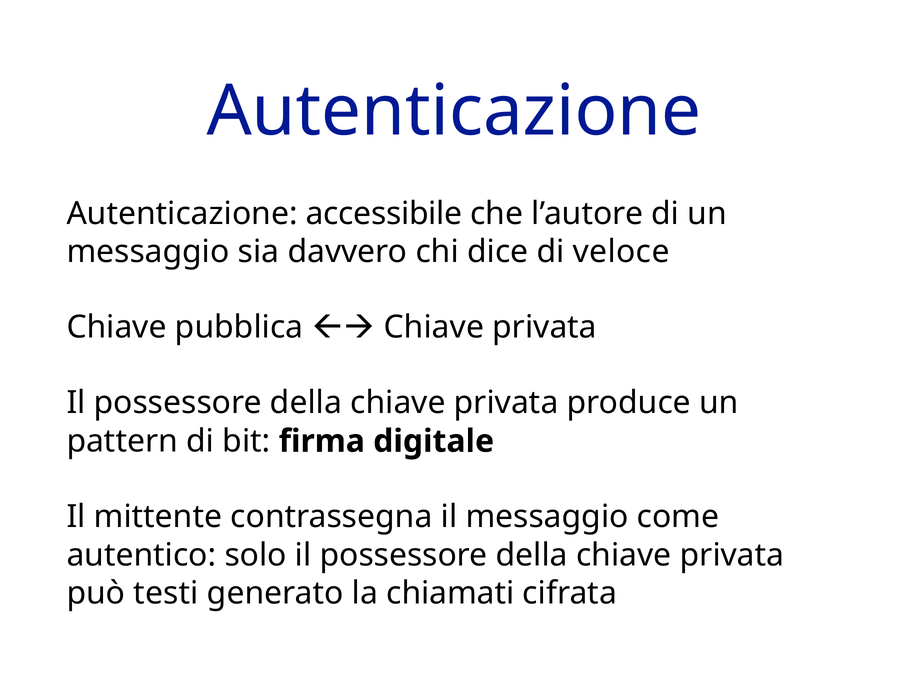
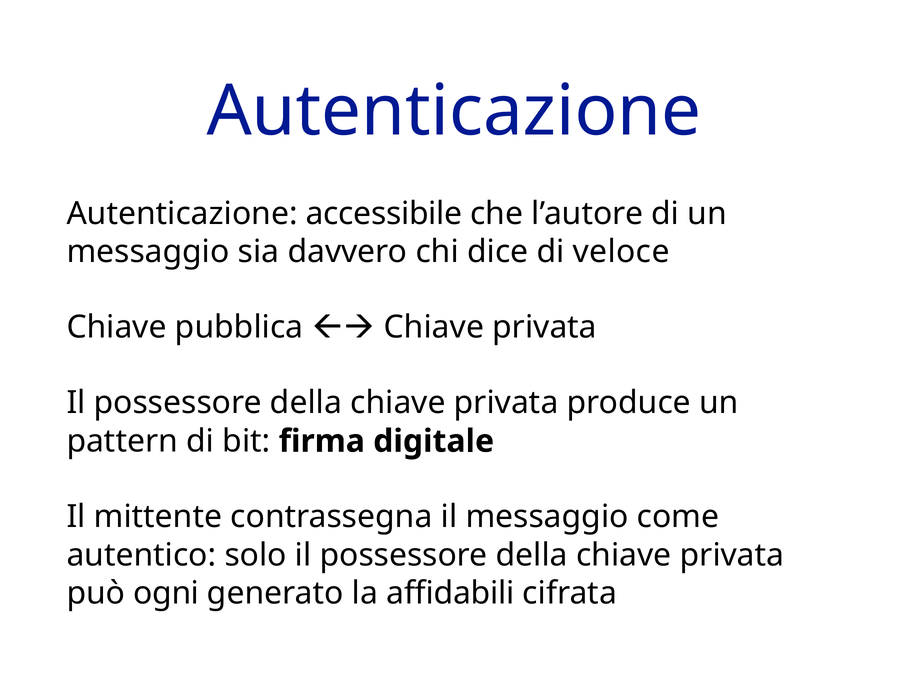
testi: testi -> ogni
chiamati: chiamati -> affidabili
